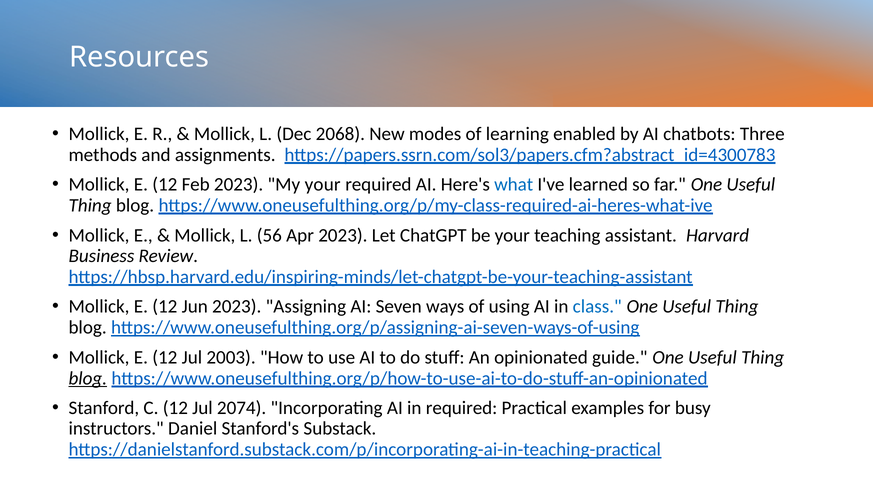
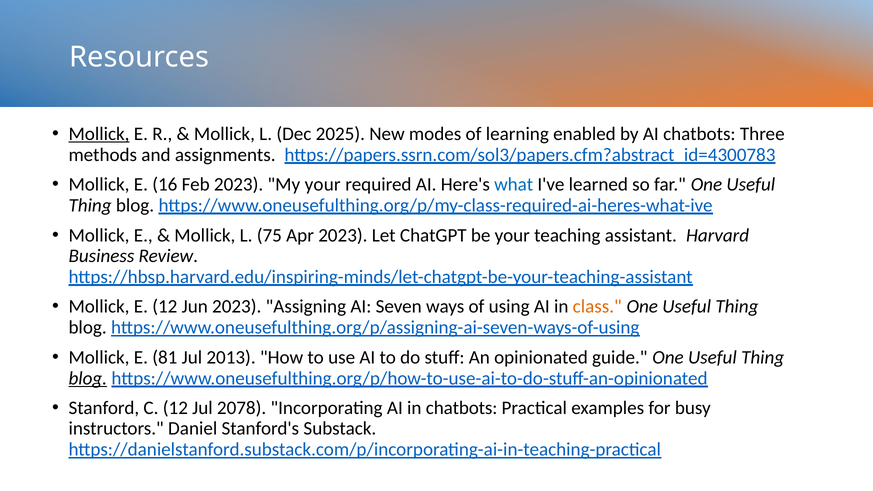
Mollick at (99, 134) underline: none -> present
2068: 2068 -> 2025
12 at (165, 185): 12 -> 16
56: 56 -> 75
class colour: blue -> orange
12 at (165, 357): 12 -> 81
2003: 2003 -> 2013
2074: 2074 -> 2078
in required: required -> chatbots
